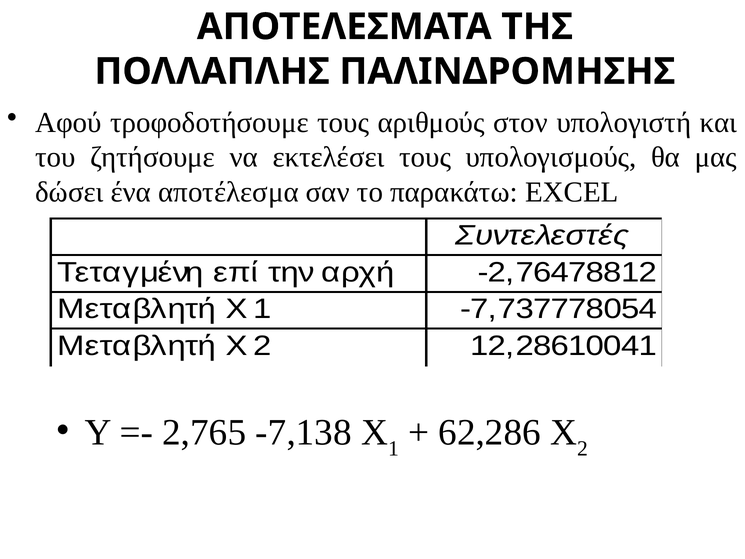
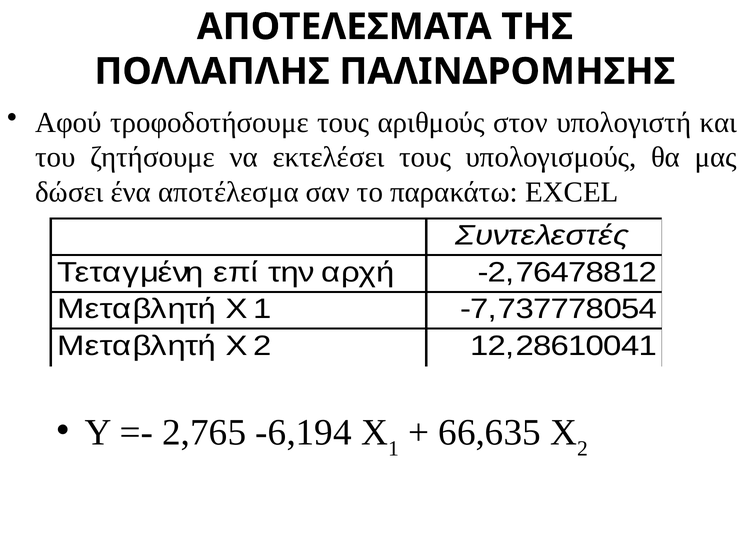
-7,138: -7,138 -> -6,194
62,286: 62,286 -> 66,635
